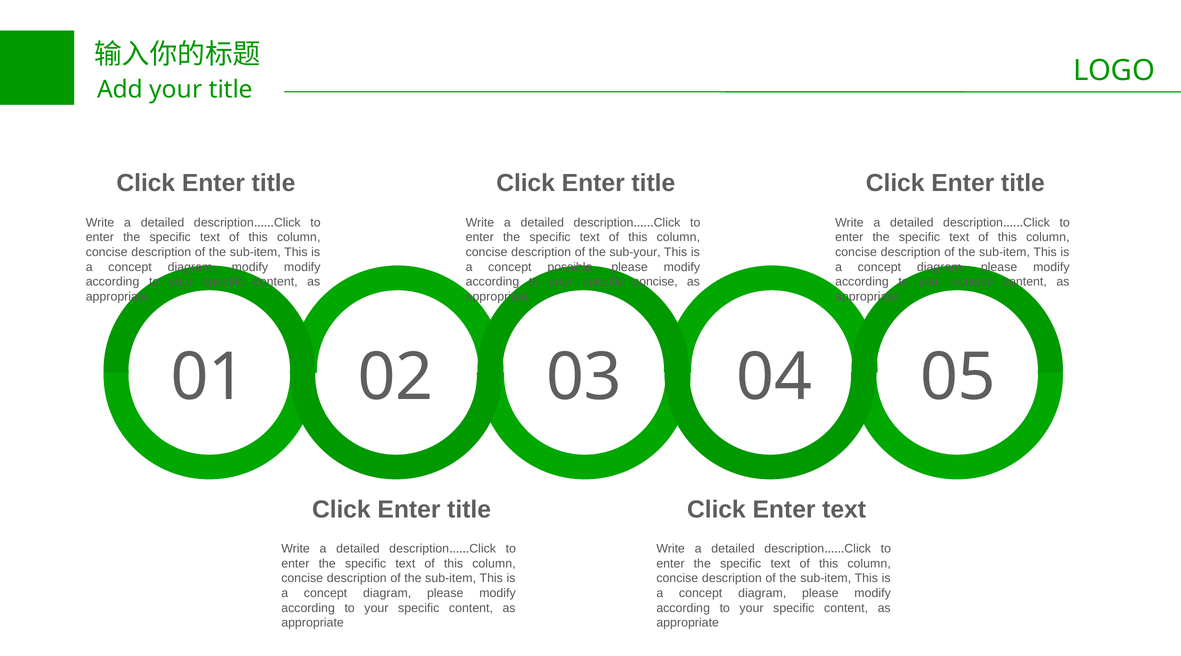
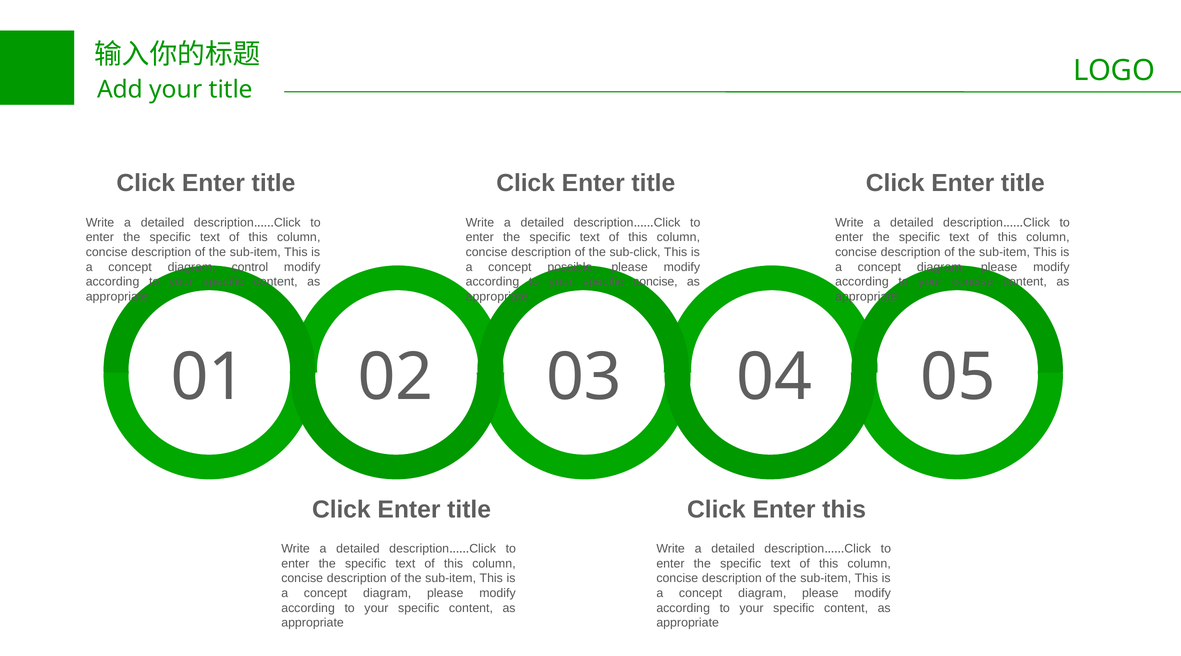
sub-your: sub-your -> sub-click
diagram modify: modify -> control
Enter text: text -> this
